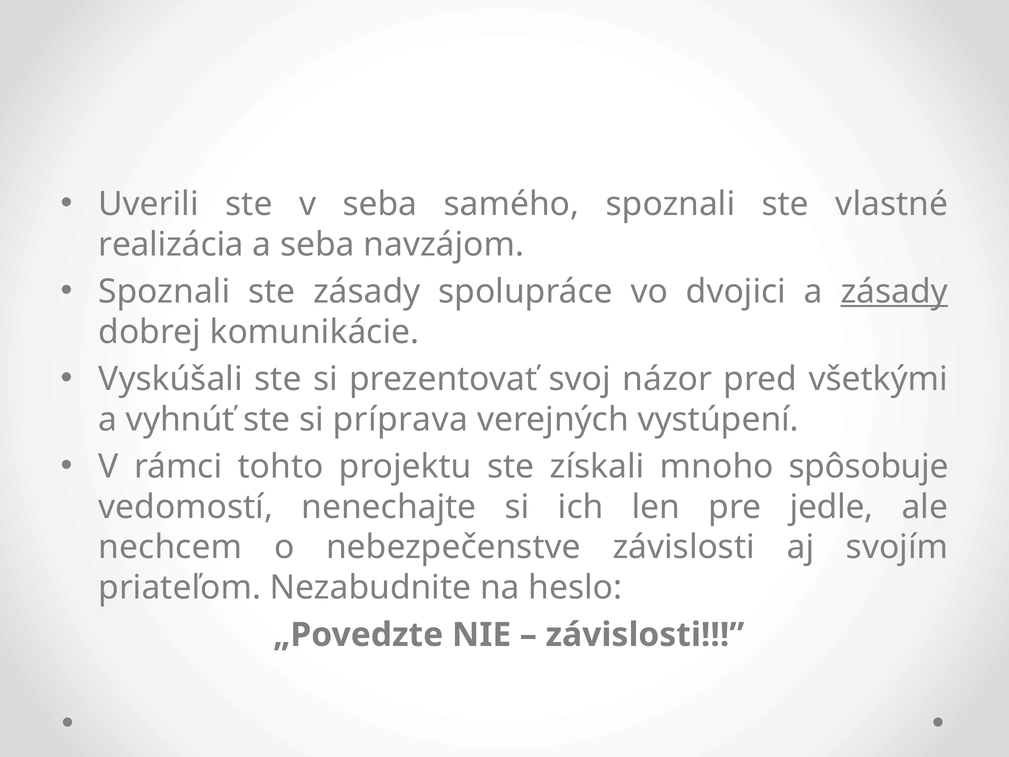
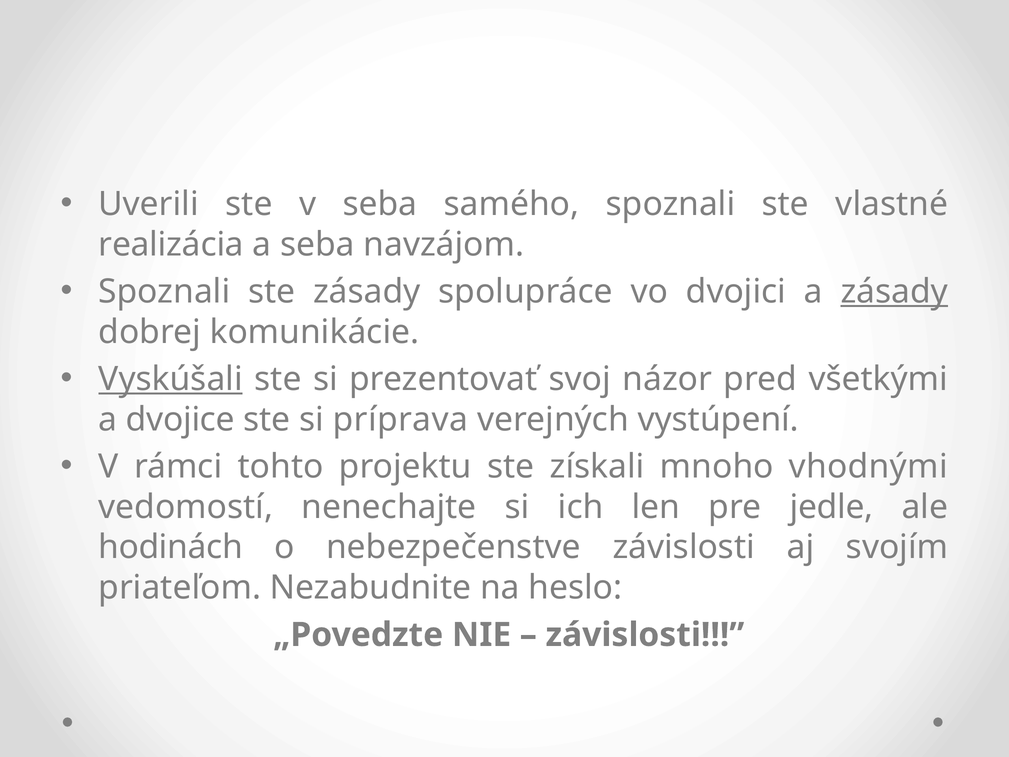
Vyskúšali underline: none -> present
vyhnúť: vyhnúť -> dvojice
spôsobuje: spôsobuje -> vhodnými
nechcem: nechcem -> hodinách
